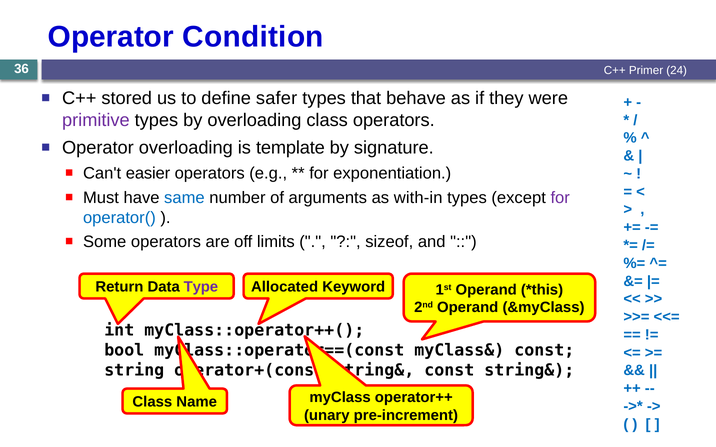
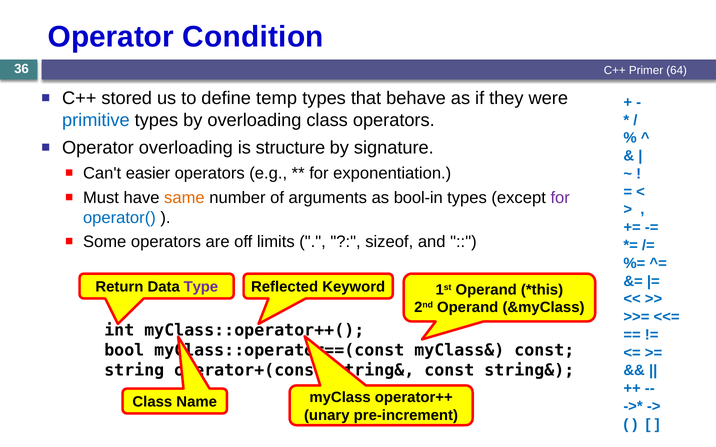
24: 24 -> 64
safer: safer -> temp
primitive colour: purple -> blue
template: template -> structure
same colour: blue -> orange
with-in: with-in -> bool-in
Allocated: Allocated -> Reflected
